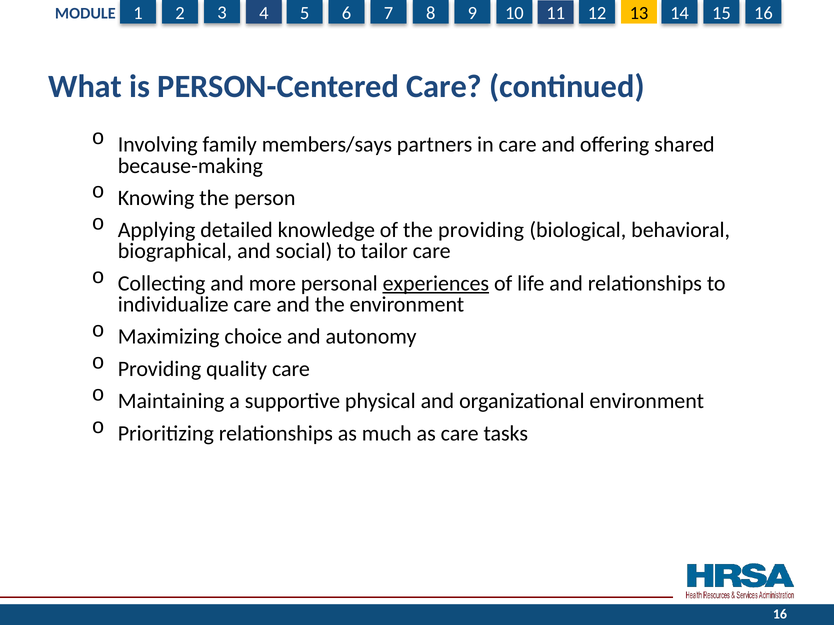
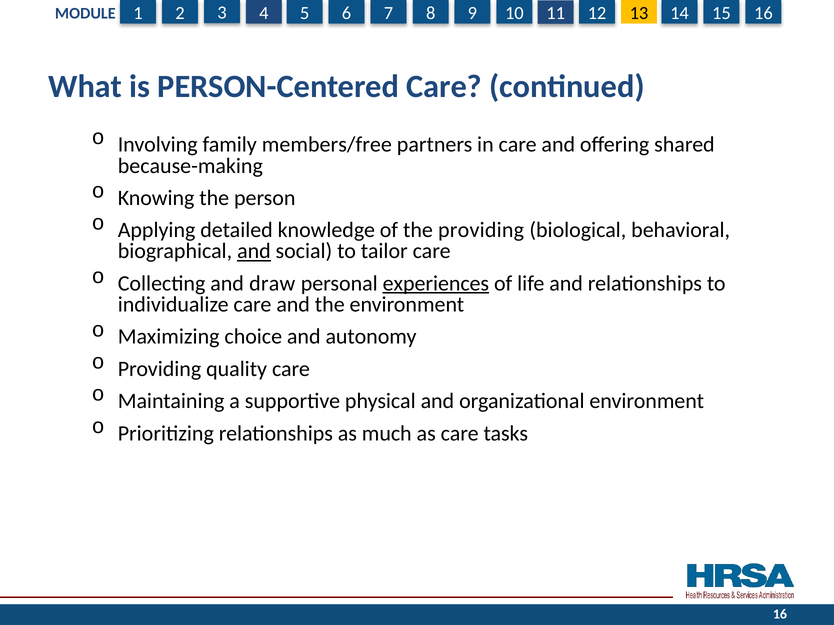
members/says: members/says -> members/free
and at (254, 251) underline: none -> present
more: more -> draw
